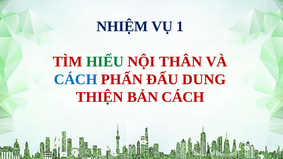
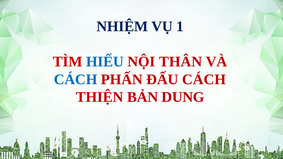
HIỂU colour: green -> blue
ĐẤU DUNG: DUNG -> CÁCH
BẢN CÁCH: CÁCH -> DUNG
